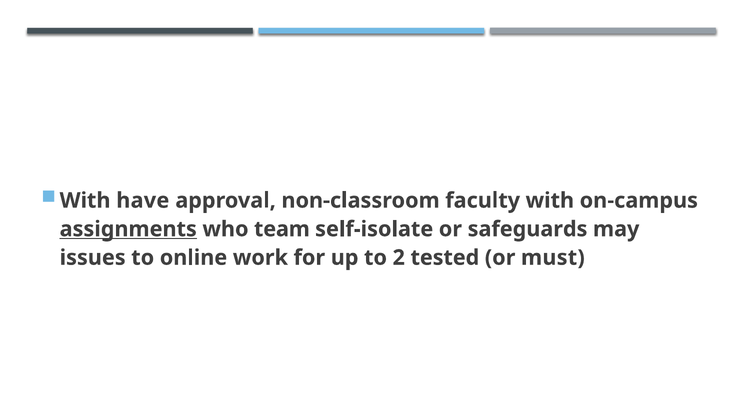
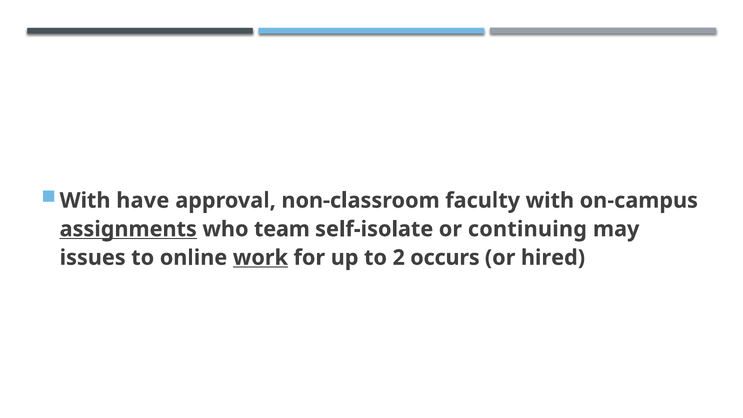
safeguards: safeguards -> continuing
work underline: none -> present
tested: tested -> occurs
must: must -> hired
